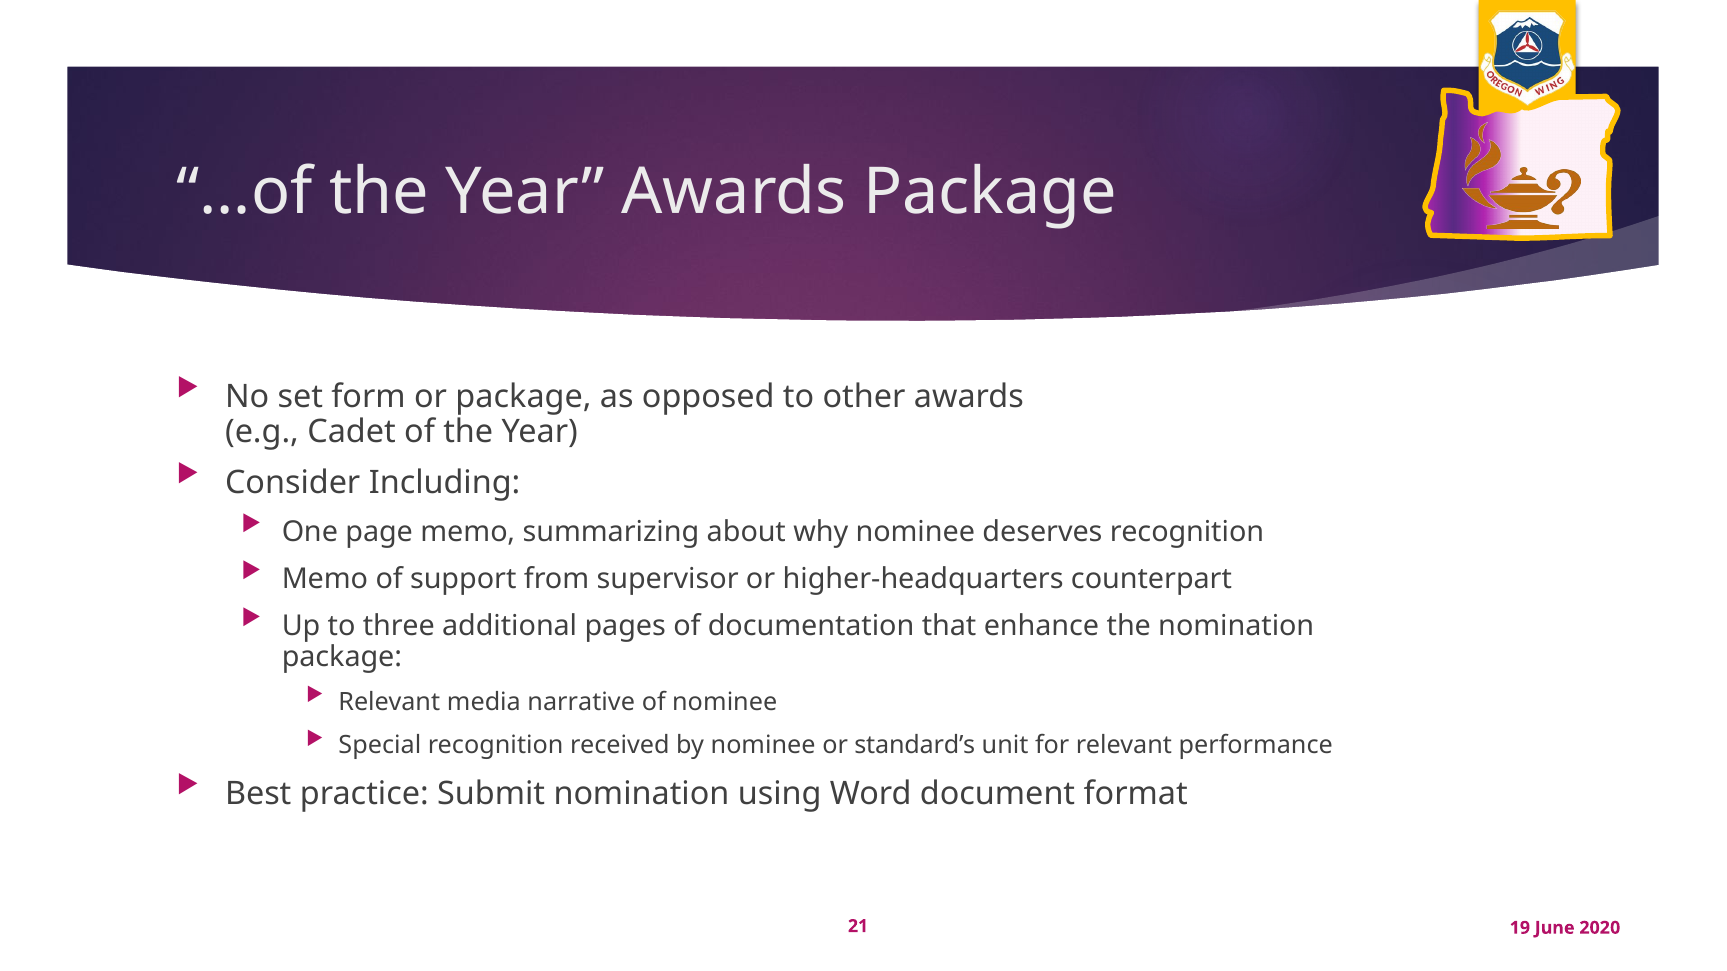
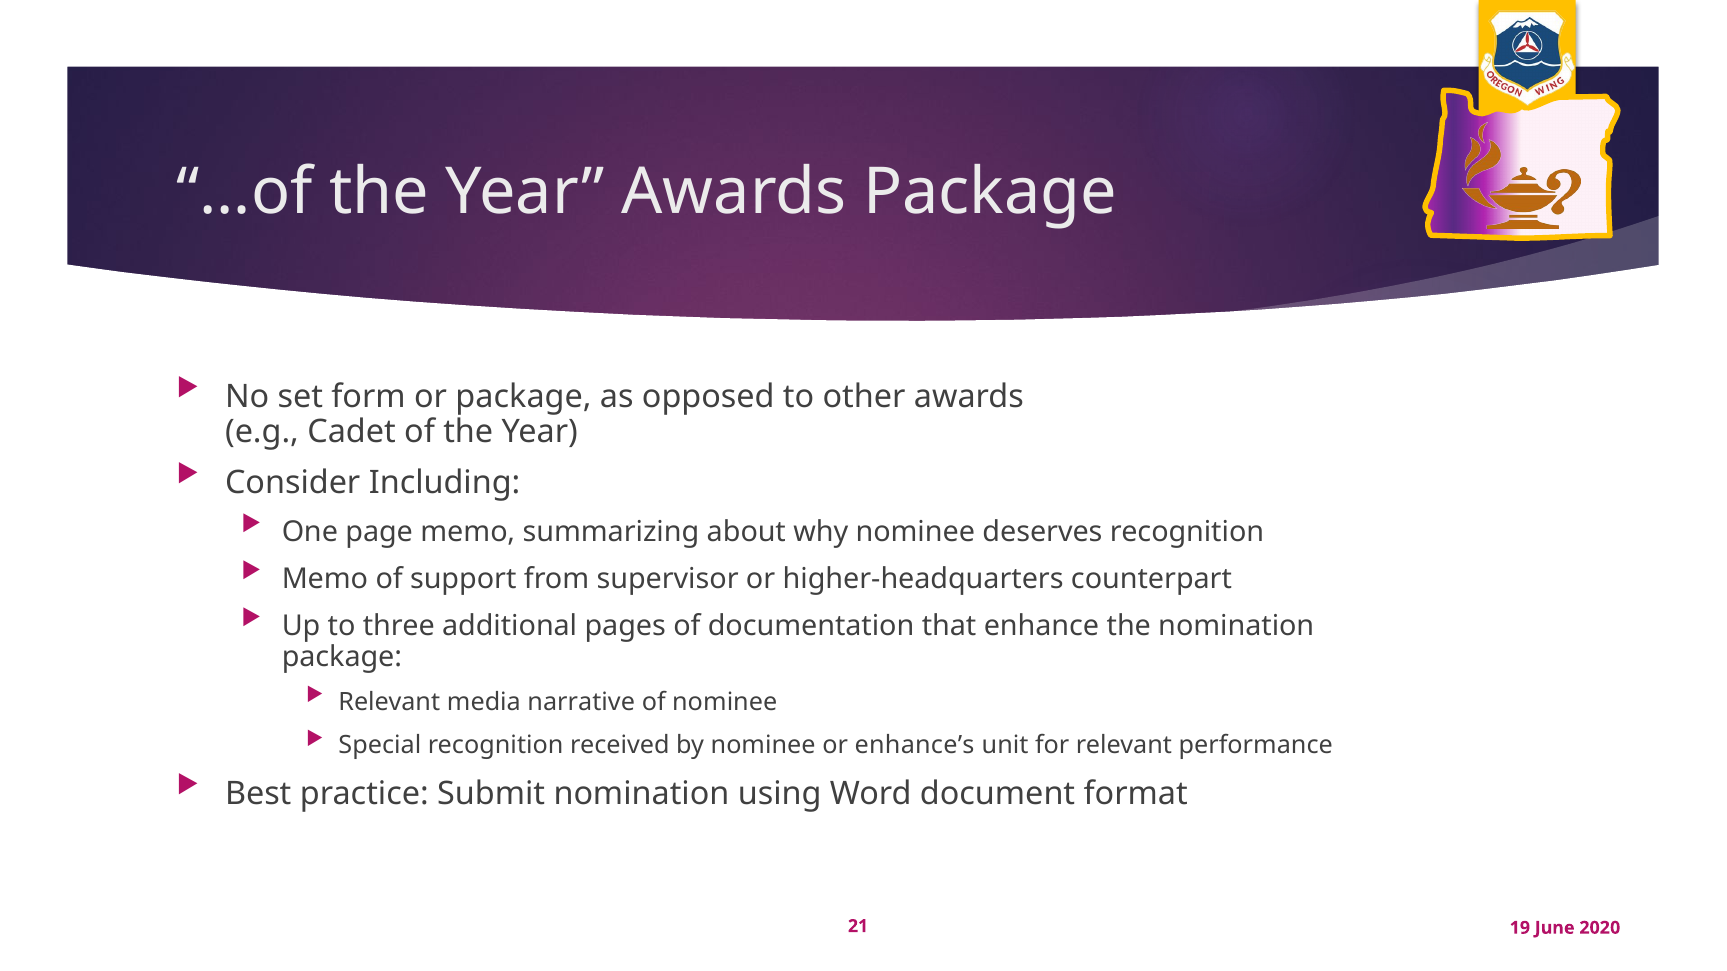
standard’s: standard’s -> enhance’s
